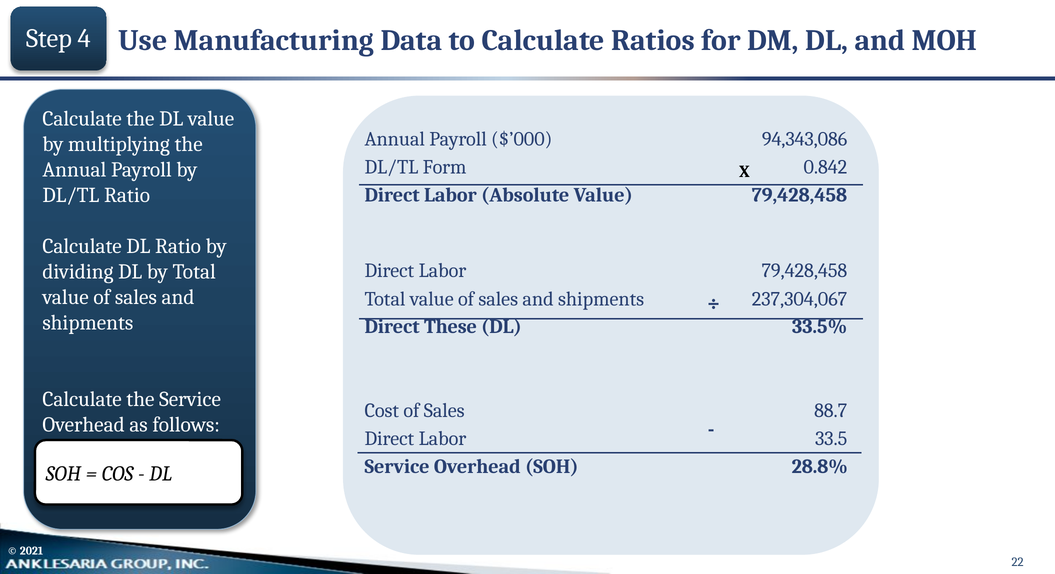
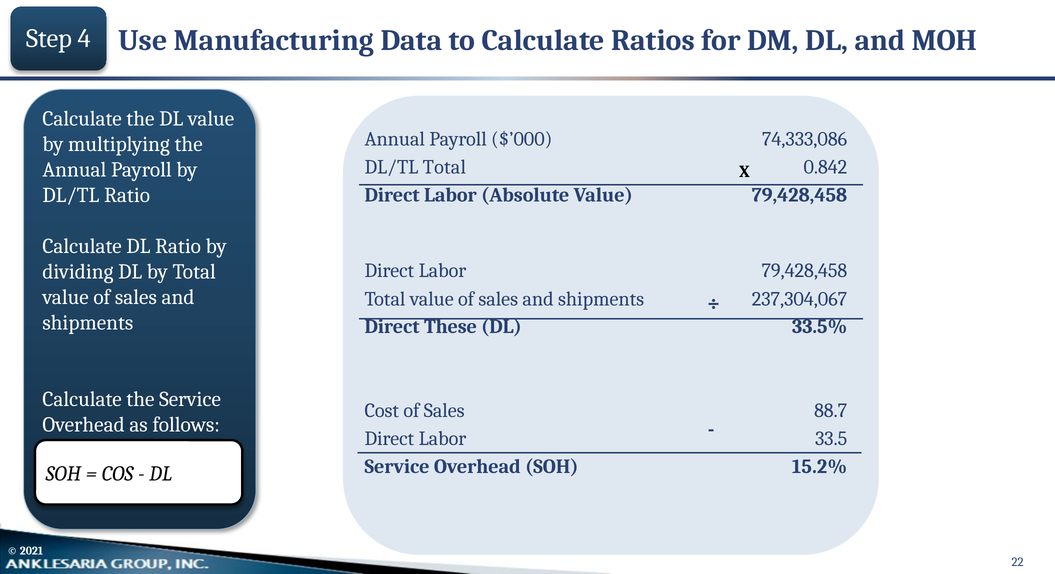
94,343,086: 94,343,086 -> 74,333,086
DL/TL Form: Form -> Total
28.8%: 28.8% -> 15.2%
